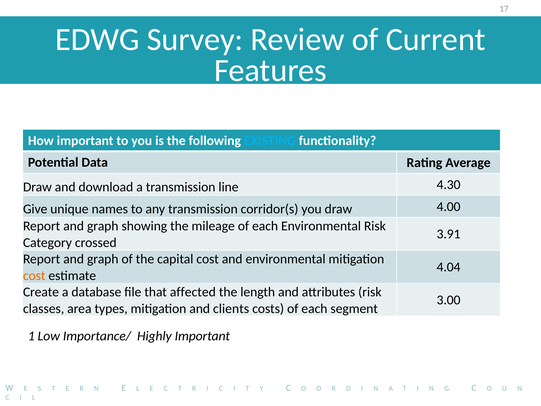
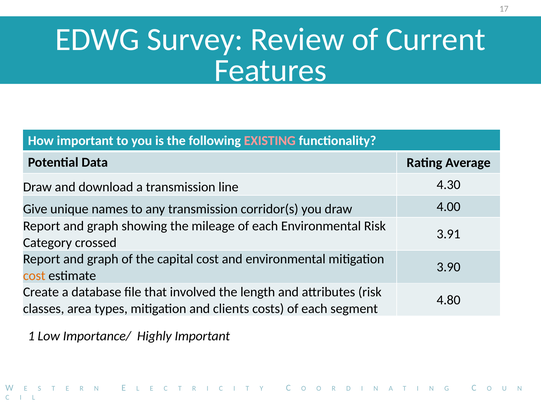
EXISTING colour: light blue -> pink
4.04: 4.04 -> 3.90
affected: affected -> involved
3.00: 3.00 -> 4.80
